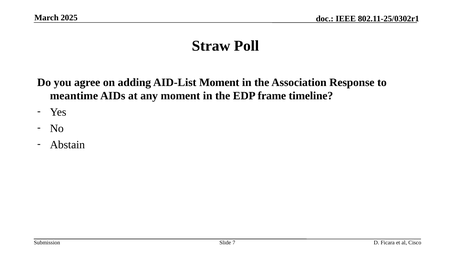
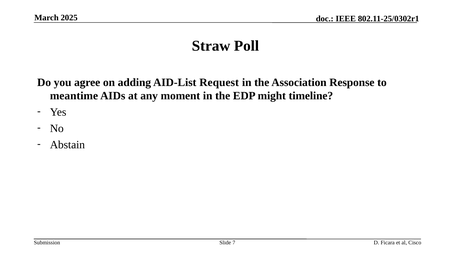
AID-List Moment: Moment -> Request
frame: frame -> might
